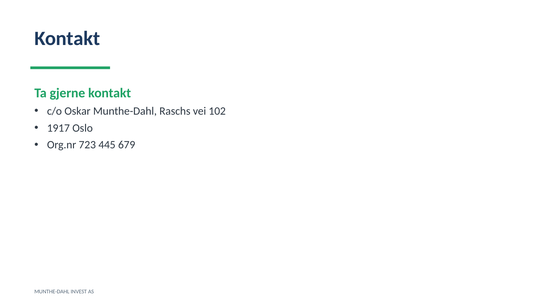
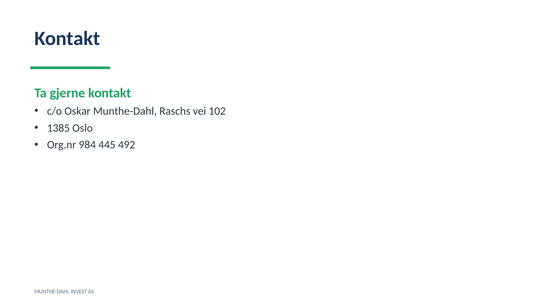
1917: 1917 -> 1385
723: 723 -> 984
679: 679 -> 492
